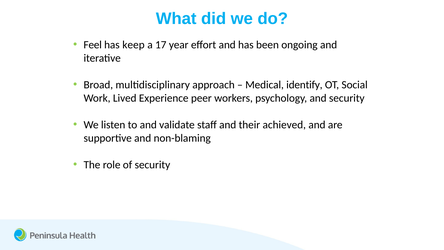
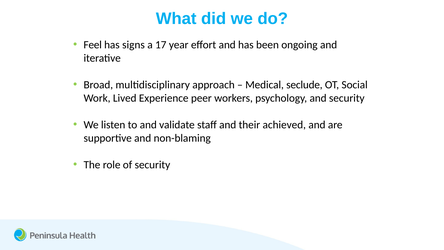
keep: keep -> signs
identify: identify -> seclude
